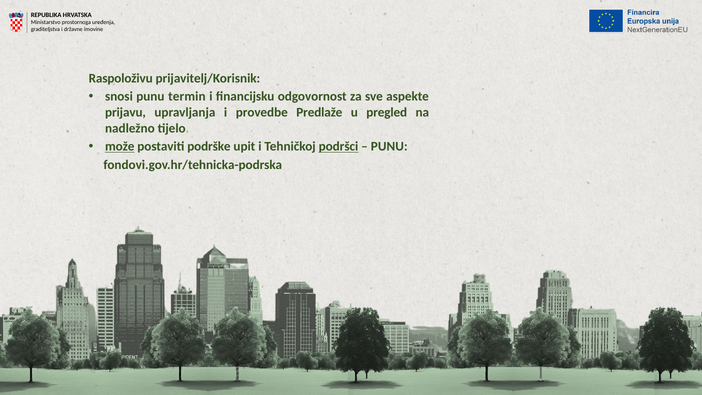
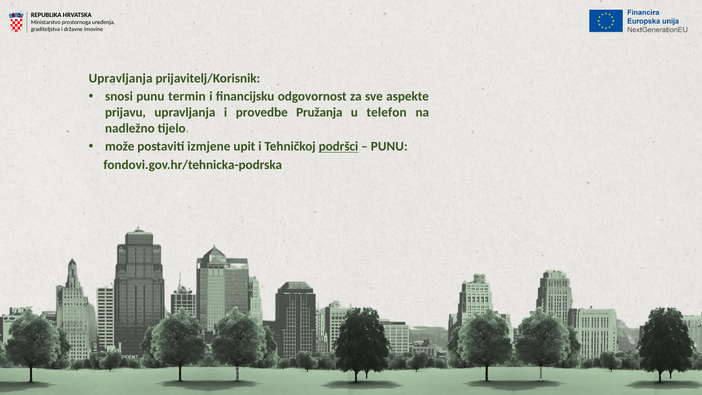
Raspoloživu at (121, 78): Raspoloživu -> Upravljanja
Predlaže: Predlaže -> Pružanja
pregled: pregled -> telefon
može underline: present -> none
podrške: podrške -> izmjene
